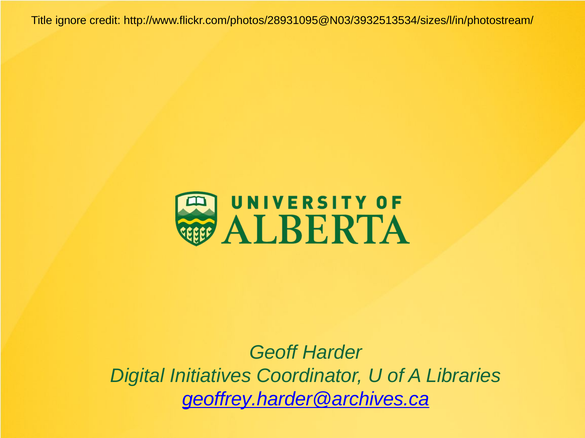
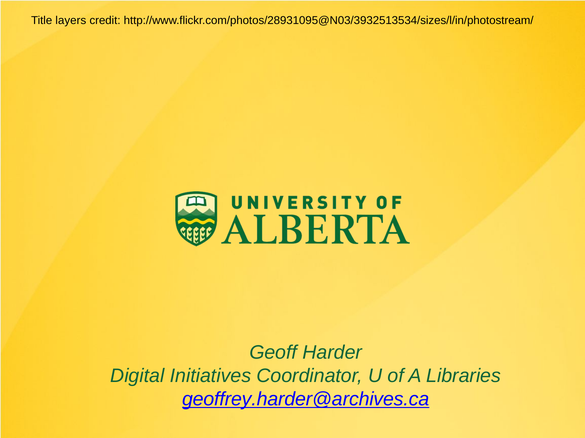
ignore: ignore -> layers
